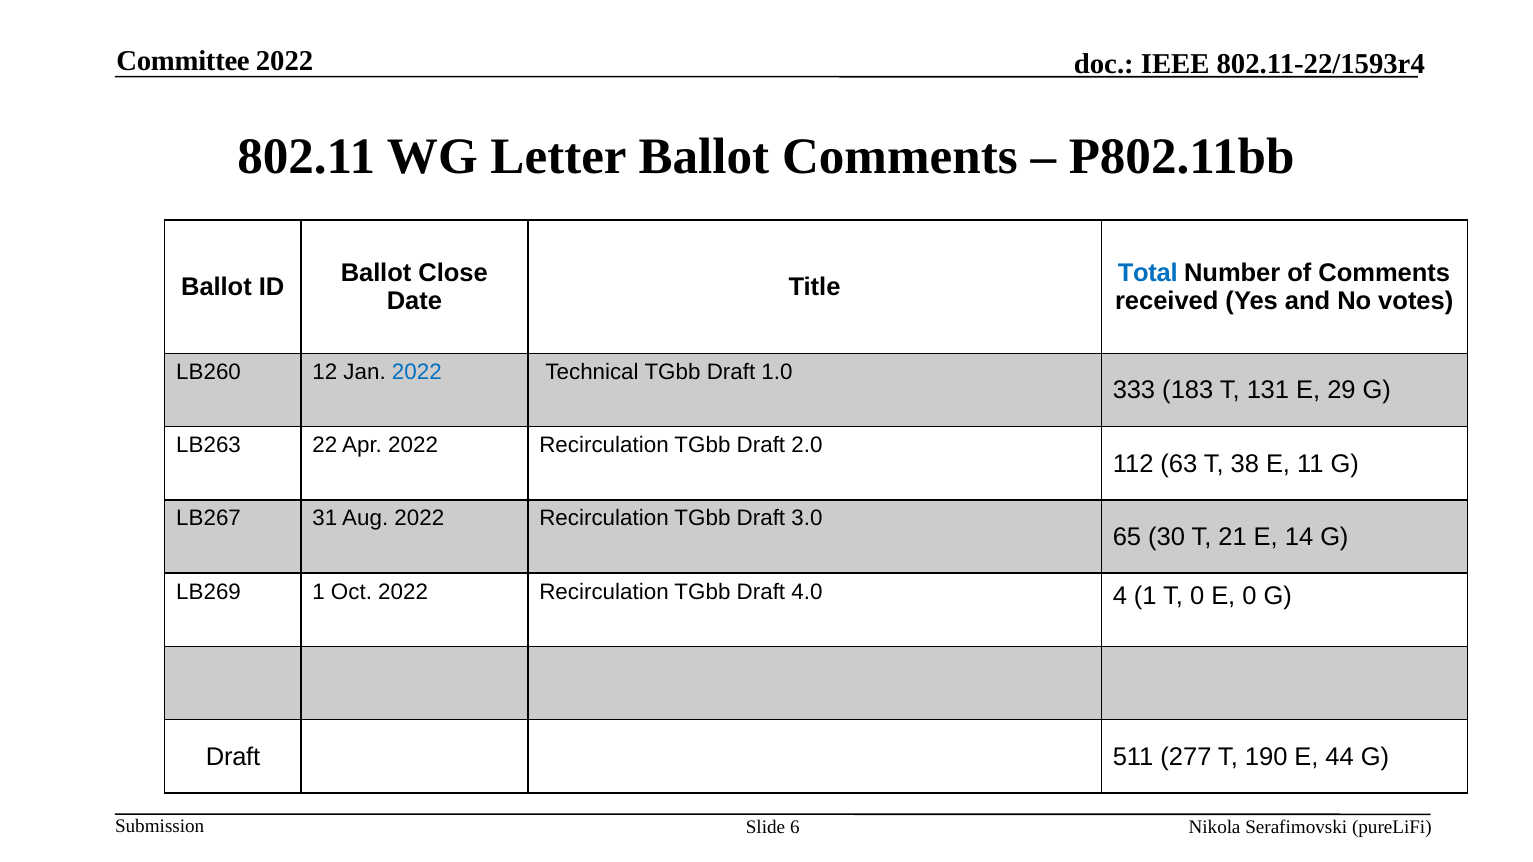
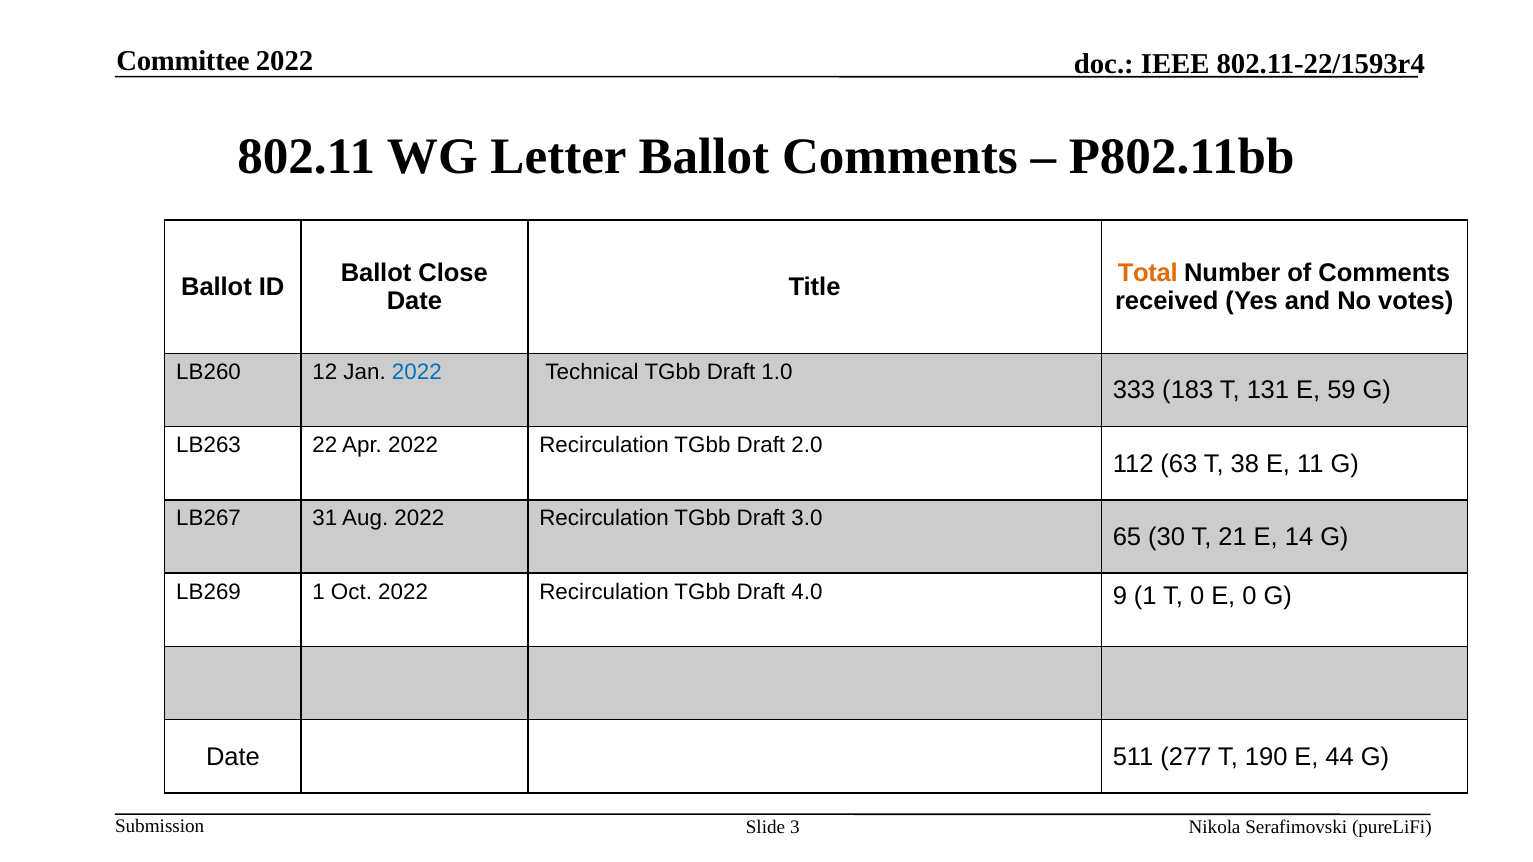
Total colour: blue -> orange
29: 29 -> 59
4: 4 -> 9
Draft at (233, 757): Draft -> Date
6: 6 -> 3
